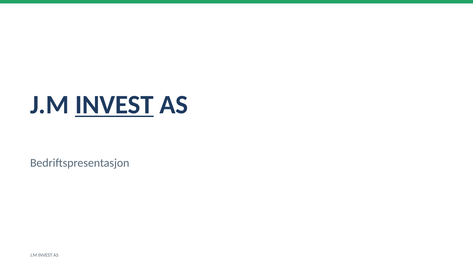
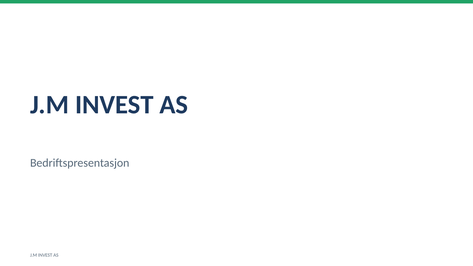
INVEST at (114, 105) underline: present -> none
